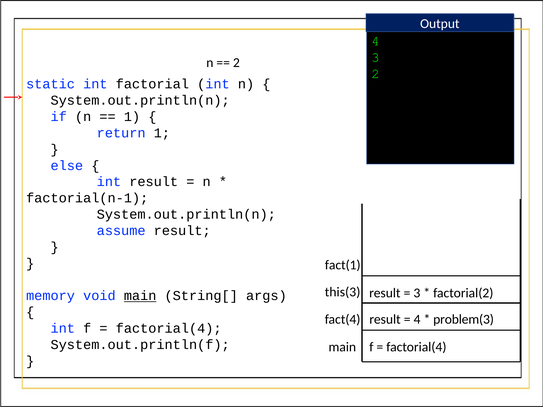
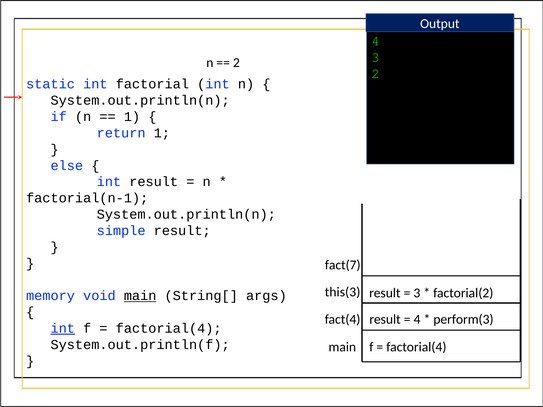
assume: assume -> simple
fact(1: fact(1 -> fact(7
problem(3: problem(3 -> perform(3
int at (63, 329) underline: none -> present
